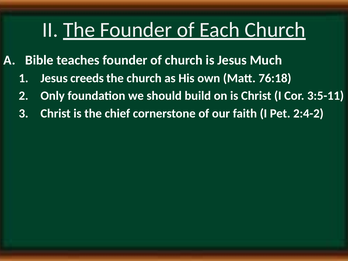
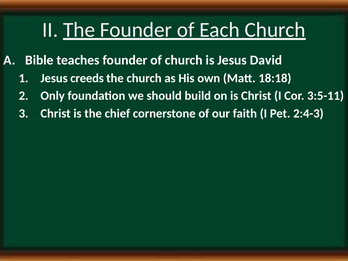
Much: Much -> David
76:18: 76:18 -> 18:18
2:4-2: 2:4-2 -> 2:4-3
